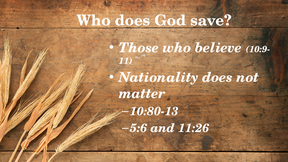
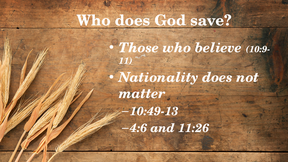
10:80-13: 10:80-13 -> 10:49-13
5:6: 5:6 -> 4:6
